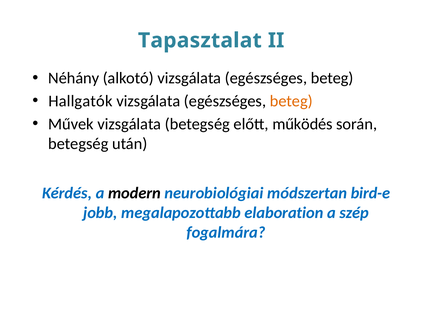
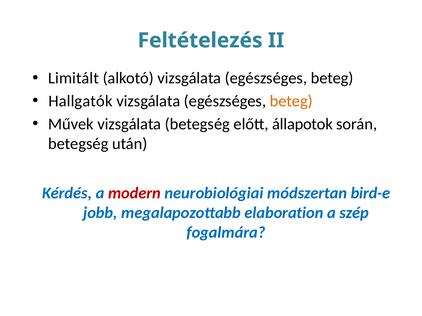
Tapasztalat: Tapasztalat -> Feltételezés
Néhány: Néhány -> Limitált
működés: működés -> állapotok
modern colour: black -> red
